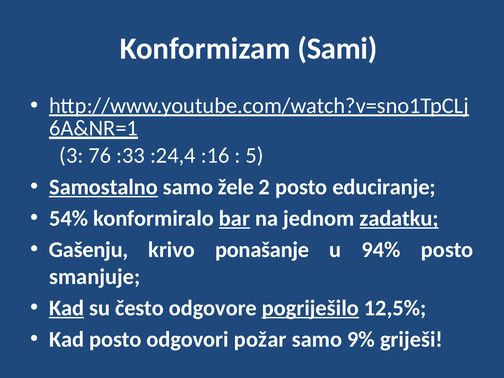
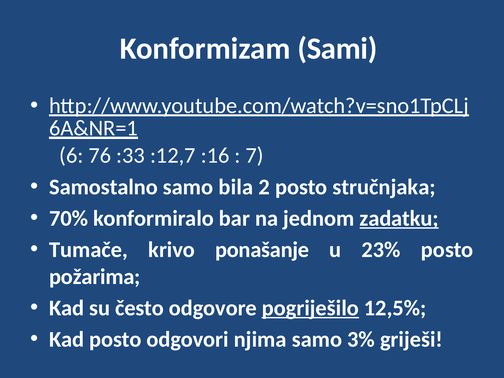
3: 3 -> 6
:24,4: :24,4 -> :12,7
5: 5 -> 7
Samostalno underline: present -> none
žele: žele -> bila
educiranje: educiranje -> stručnjaka
54%: 54% -> 70%
bar underline: present -> none
Gašenju: Gašenju -> Tumače
94%: 94% -> 23%
smanjuje: smanjuje -> požarima
Kad at (67, 308) underline: present -> none
požar: požar -> njima
9%: 9% -> 3%
